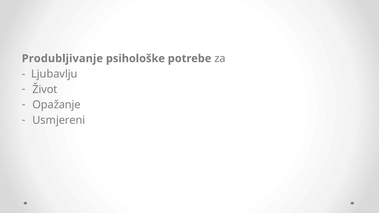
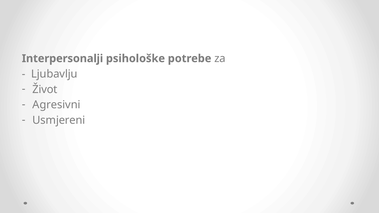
Produbljivanje: Produbljivanje -> Interpersonalji
Opažanje: Opažanje -> Agresivni
